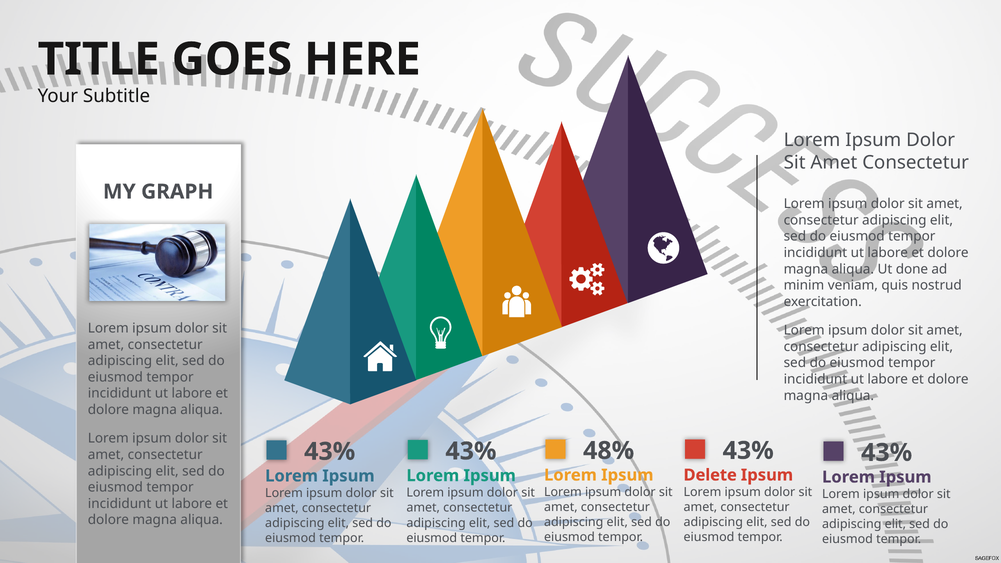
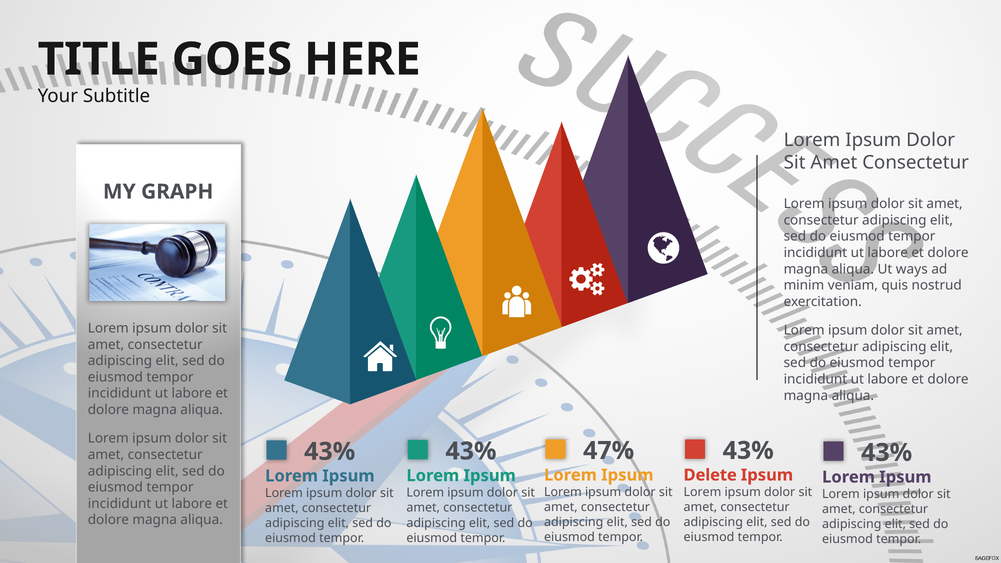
done: done -> ways
48%: 48% -> 47%
